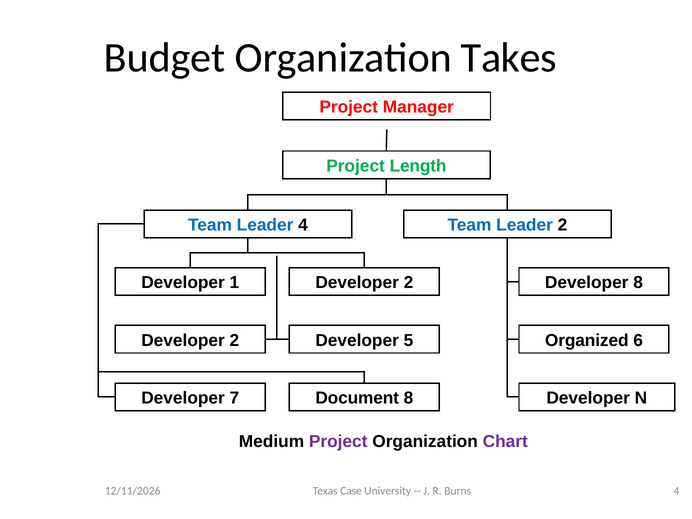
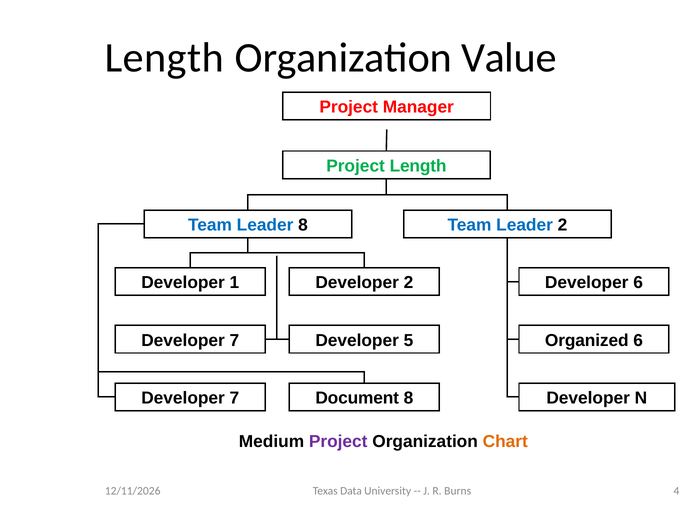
Budget at (165, 58): Budget -> Length
Takes: Takes -> Value
Leader 4: 4 -> 8
Developer 8: 8 -> 6
2 at (234, 340): 2 -> 7
Chart colour: purple -> orange
Case: Case -> Data
